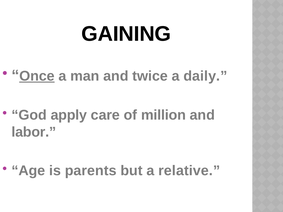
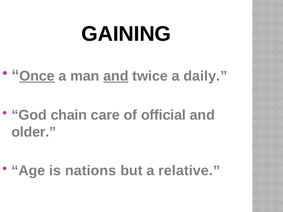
and at (116, 76) underline: none -> present
apply: apply -> chain
million: million -> official
labor: labor -> older
parents: parents -> nations
